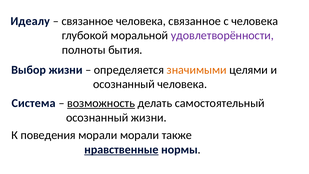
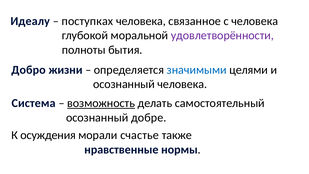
связанное at (87, 21): связанное -> поступках
Выбор: Выбор -> Добро
значимыми colour: orange -> blue
осознанный жизни: жизни -> добре
поведения: поведения -> осуждения
морали морали: морали -> счастье
нравственные underline: present -> none
